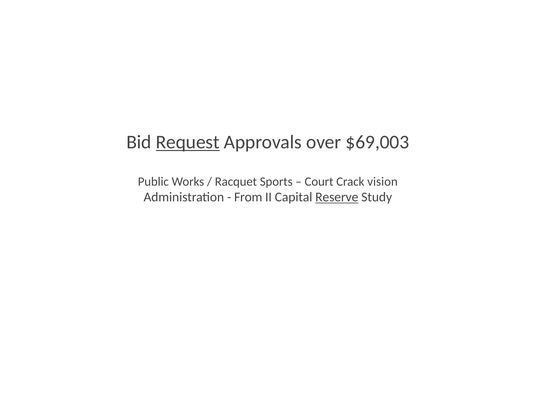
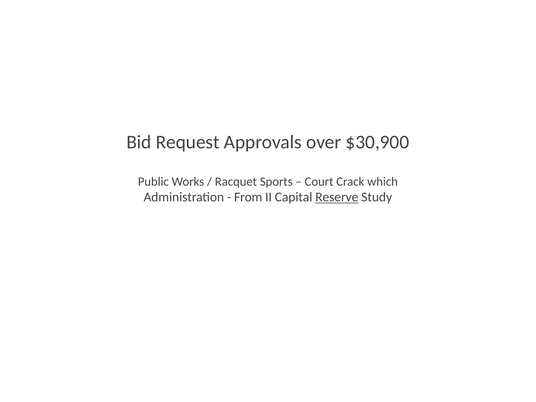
Request underline: present -> none
$69,003: $69,003 -> $30,900
vision: vision -> which
